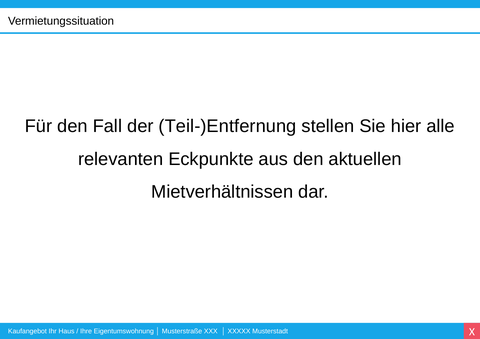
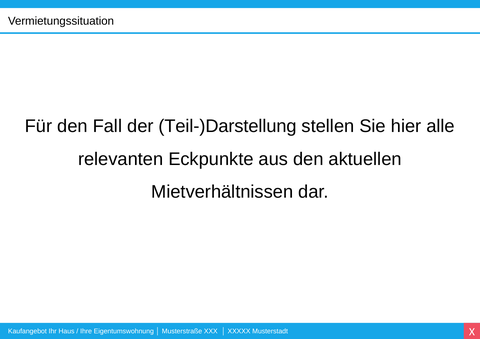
Teil-)Entfernung: Teil-)Entfernung -> Teil-)Darstellung
